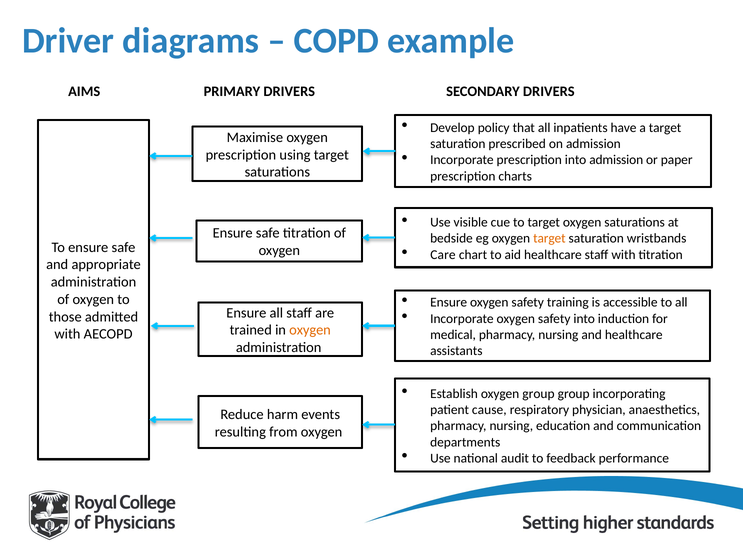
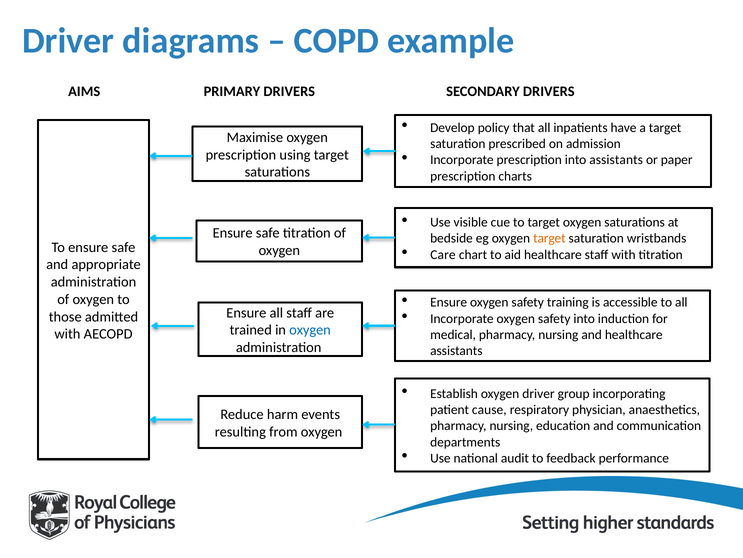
into admission: admission -> assistants
oxygen at (310, 330) colour: orange -> blue
oxygen group: group -> driver
